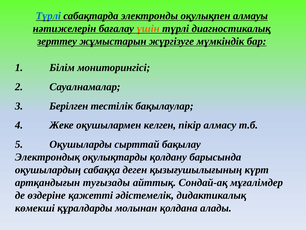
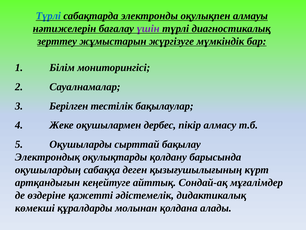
үшін colour: orange -> purple
келген: келген -> дербес
туғызады: туғызады -> кеңейтуге
